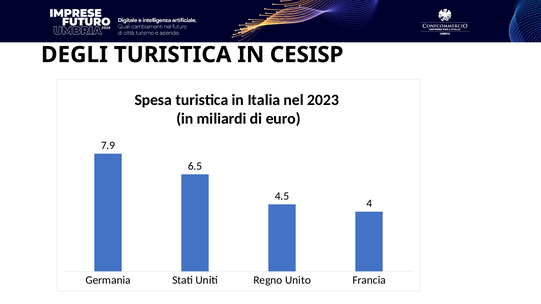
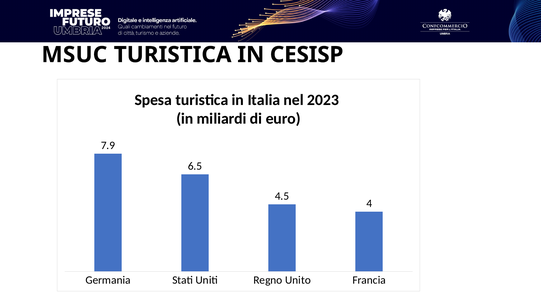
DEGLI: DEGLI -> MSUC
